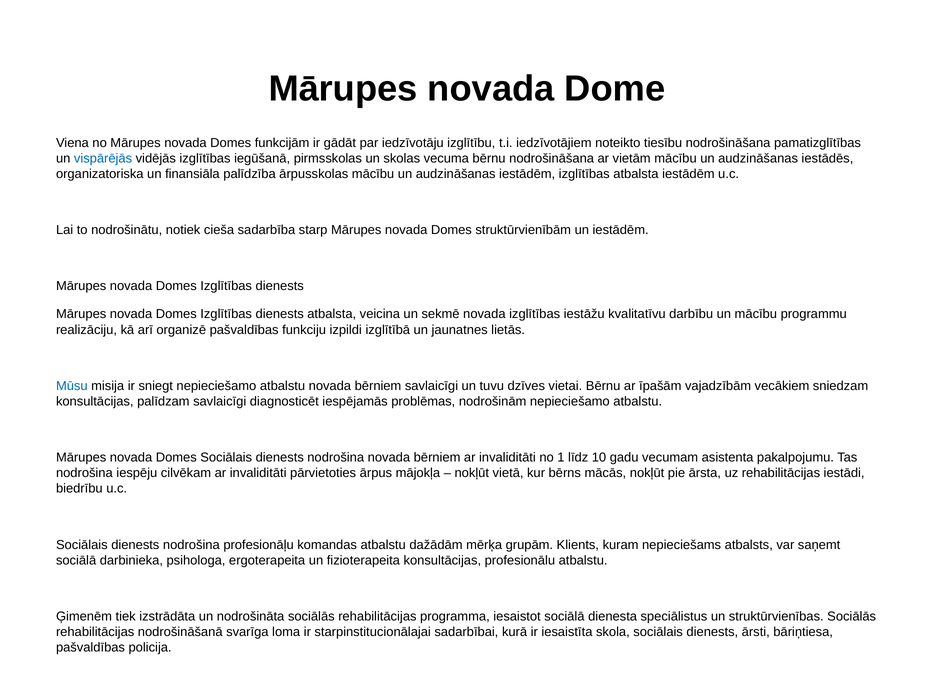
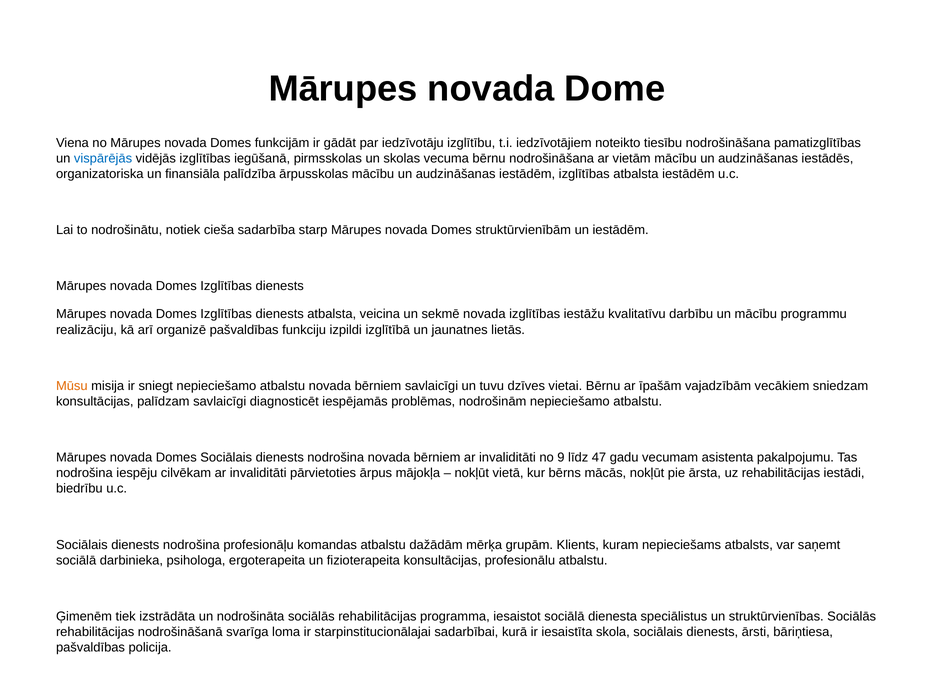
Mūsu colour: blue -> orange
1: 1 -> 9
10: 10 -> 47
